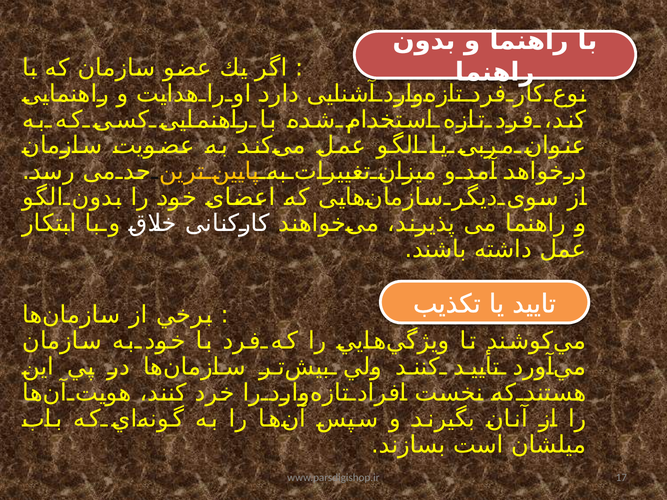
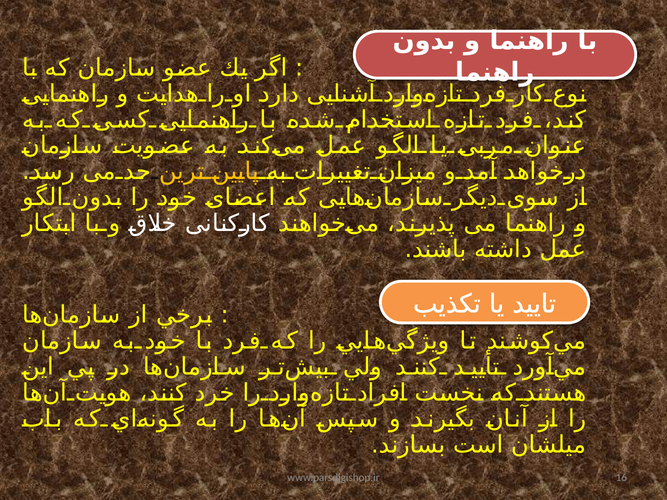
17: 17 -> 16
